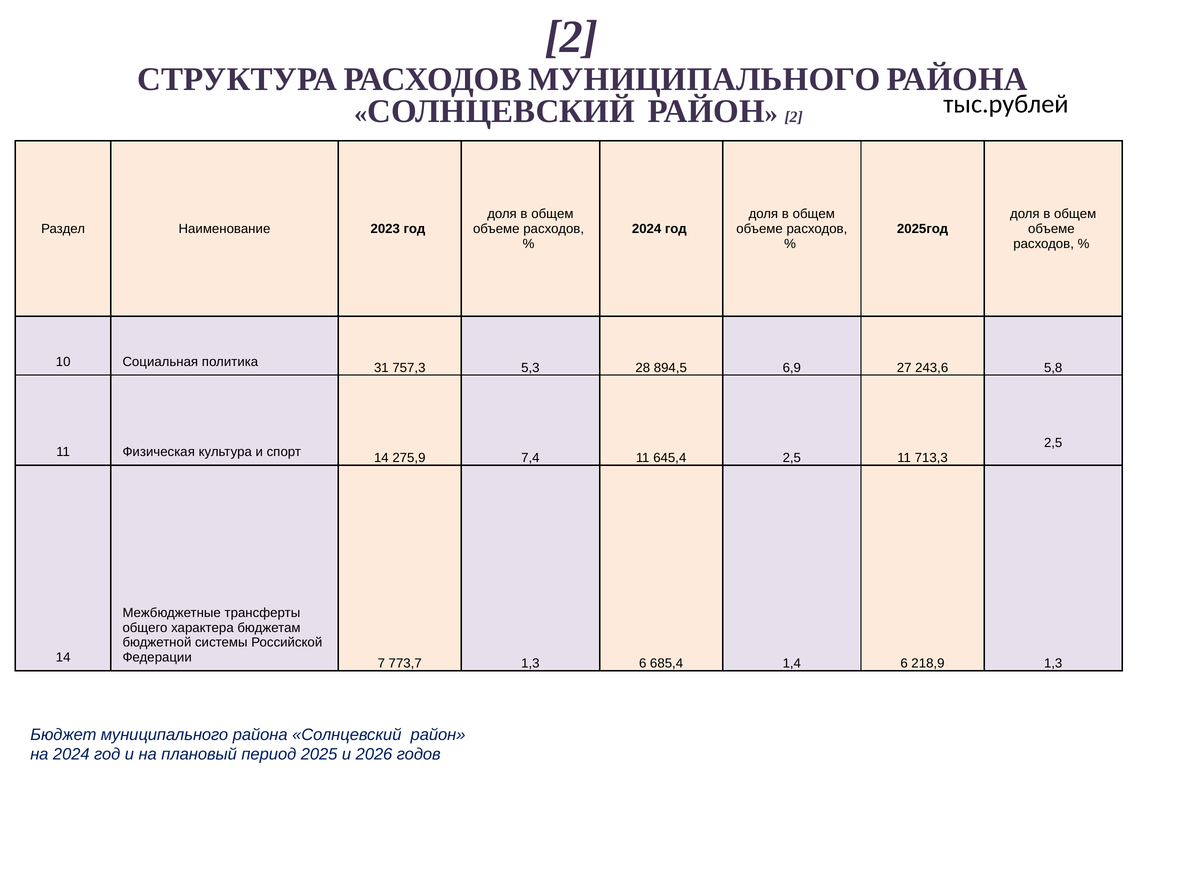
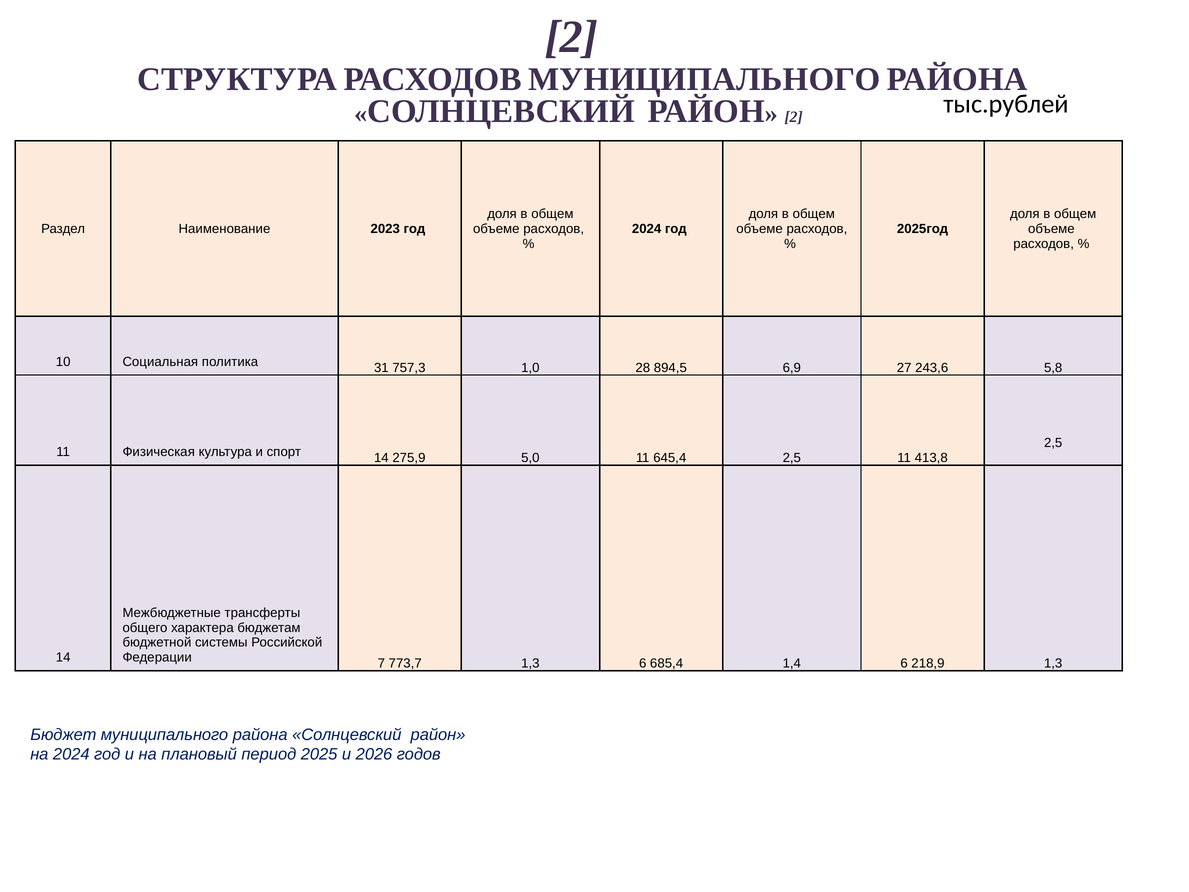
5,3: 5,3 -> 1,0
7,4: 7,4 -> 5,0
713,3: 713,3 -> 413,8
